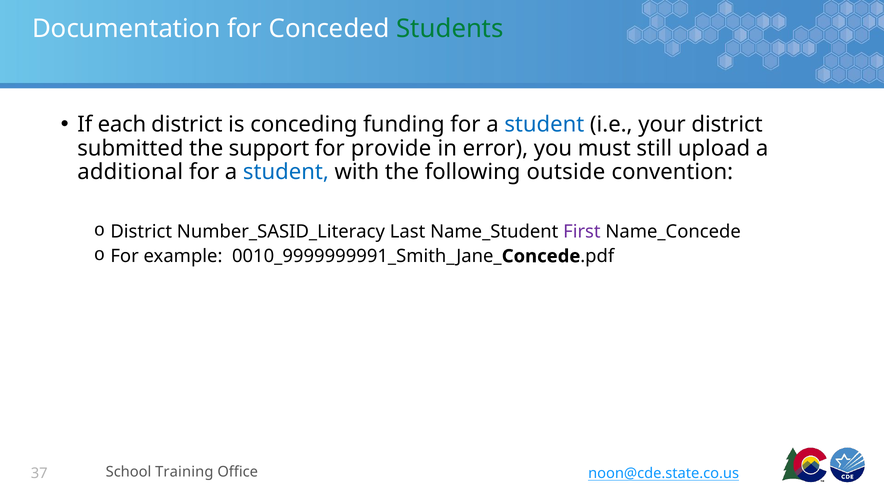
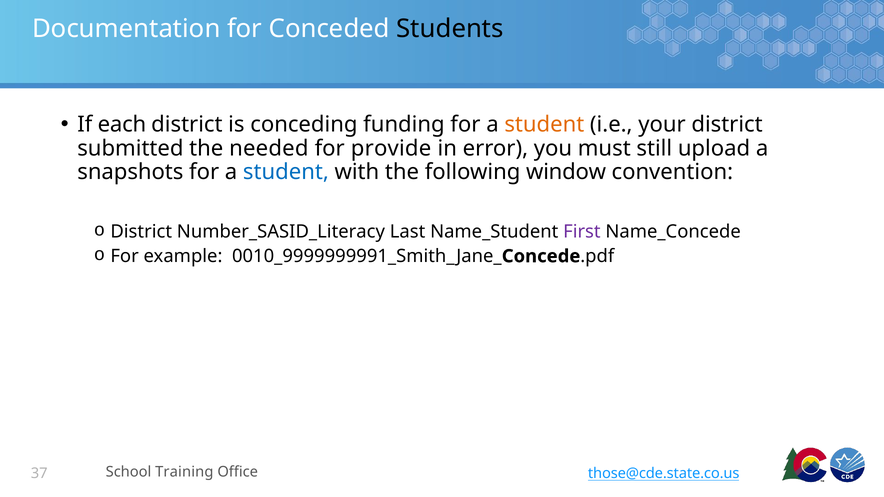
Students colour: green -> black
student at (544, 125) colour: blue -> orange
support: support -> needed
additional: additional -> snapshots
outside: outside -> window
noon@cde.state.co.us: noon@cde.state.co.us -> those@cde.state.co.us
